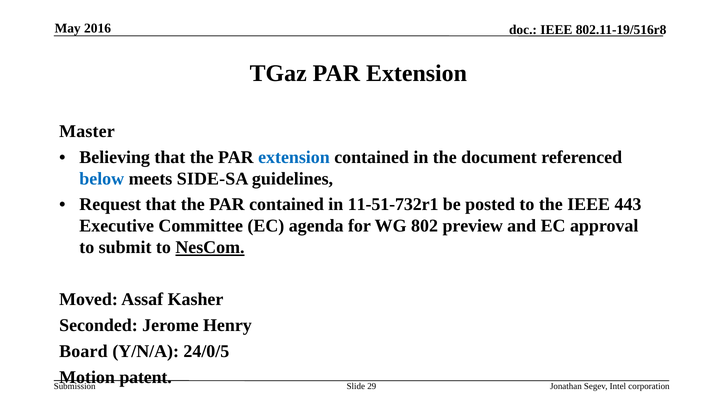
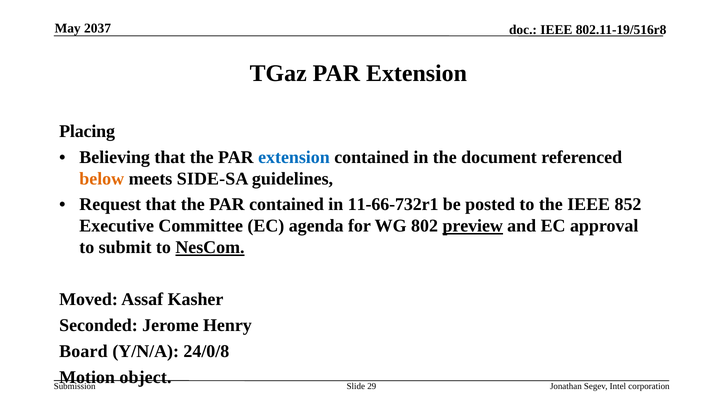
2016: 2016 -> 2037
Master: Master -> Placing
below colour: blue -> orange
11-51-732r1: 11-51-732r1 -> 11-66-732r1
443: 443 -> 852
preview underline: none -> present
24/0/5: 24/0/5 -> 24/0/8
patent: patent -> object
